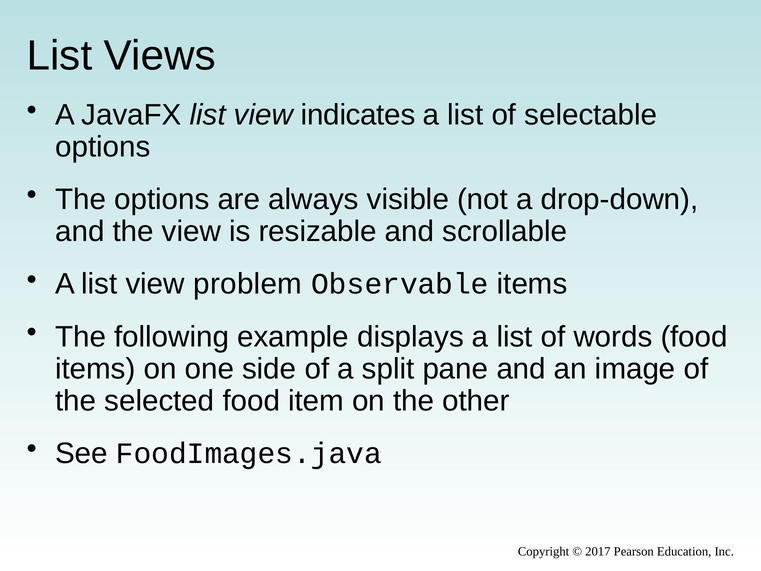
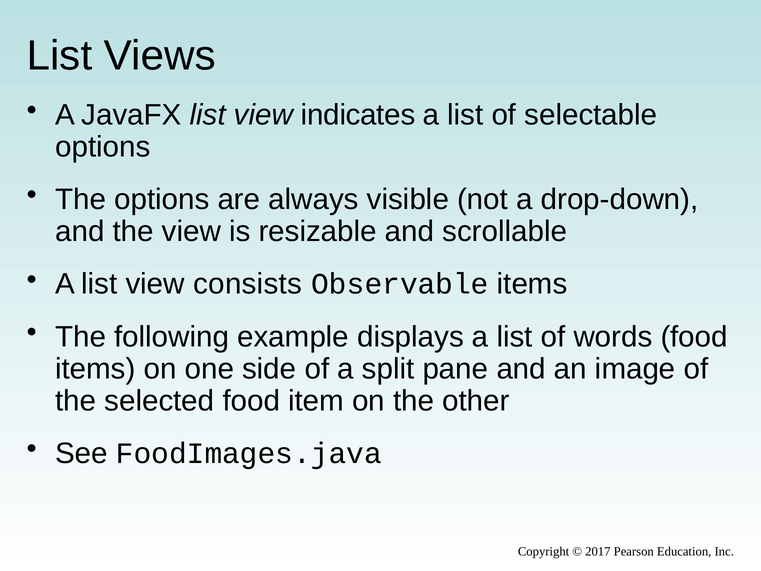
problem: problem -> consists
